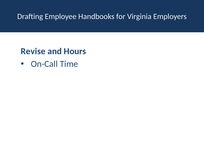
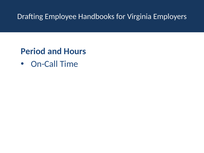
Revise: Revise -> Period
